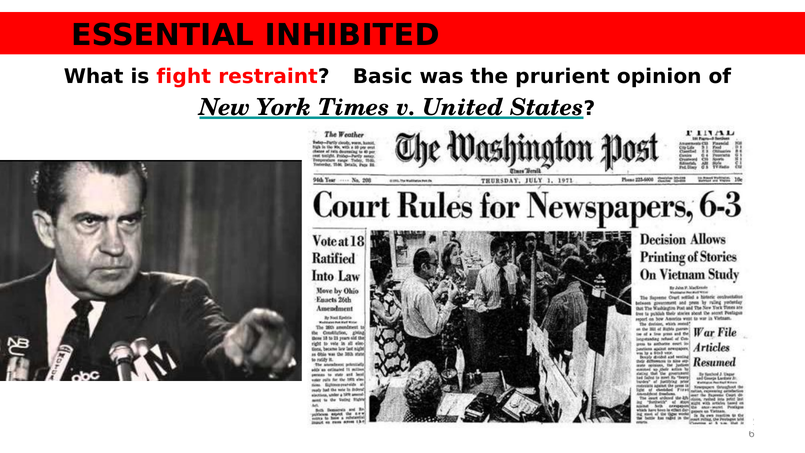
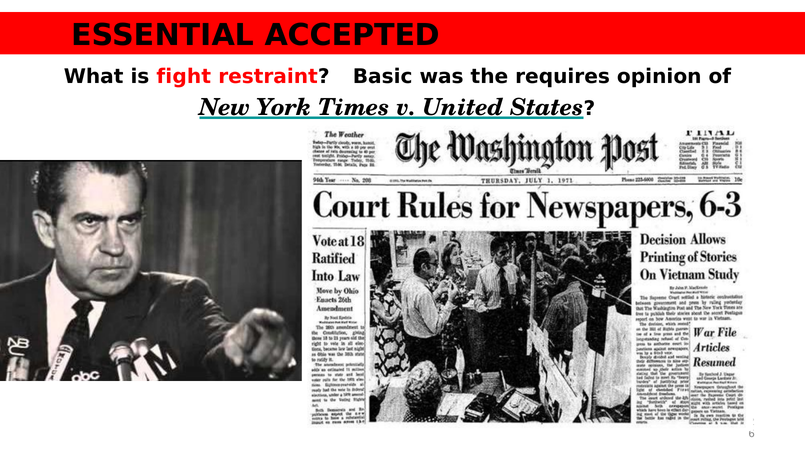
INHIBITED: INHIBITED -> ACCEPTED
prurient: prurient -> requires
